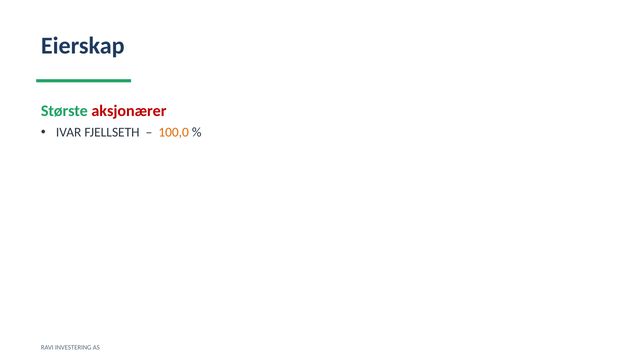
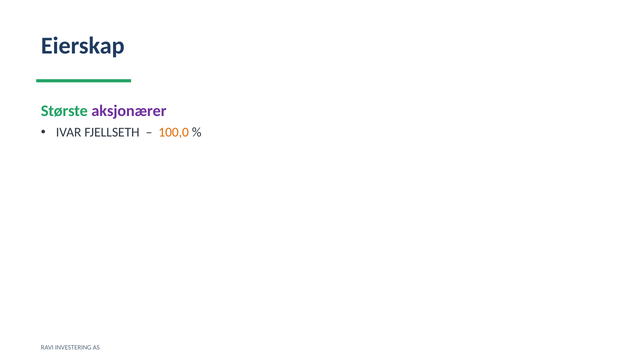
aksjonærer colour: red -> purple
